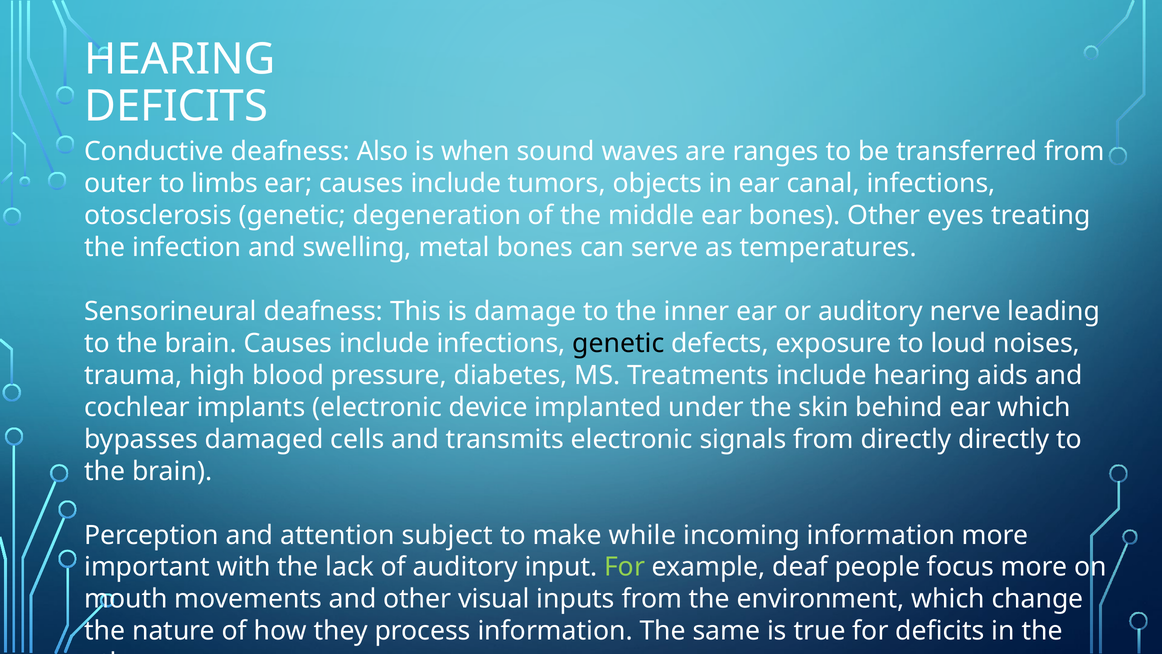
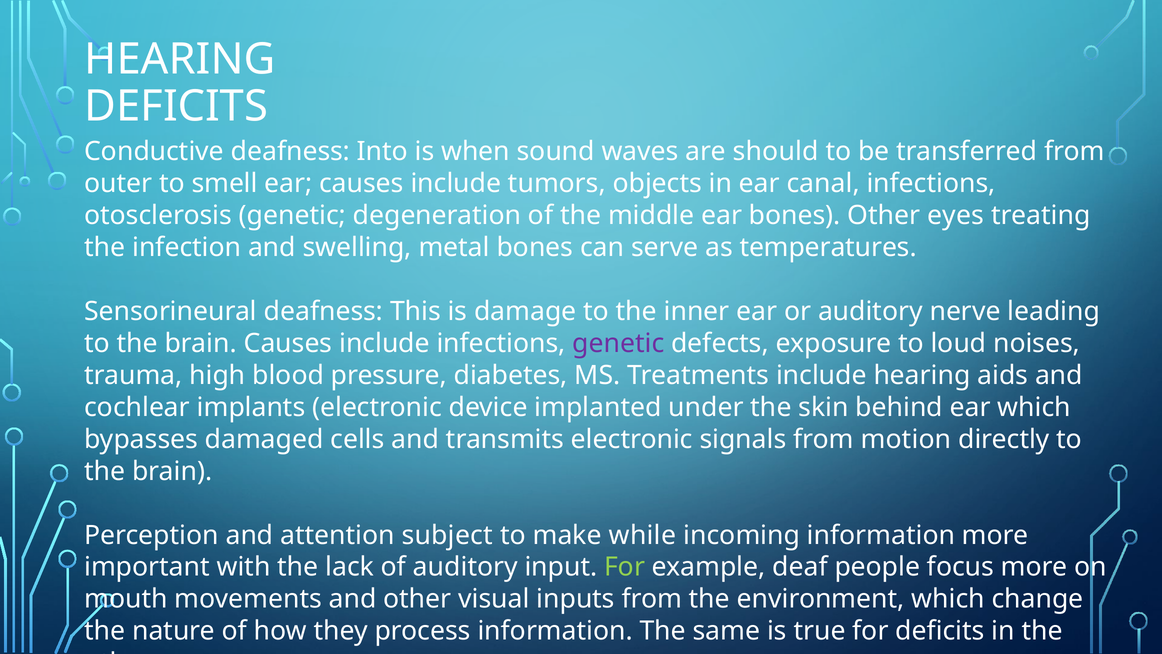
Also: Also -> Into
ranges: ranges -> should
limbs: limbs -> smell
genetic at (618, 343) colour: black -> purple
from directly: directly -> motion
